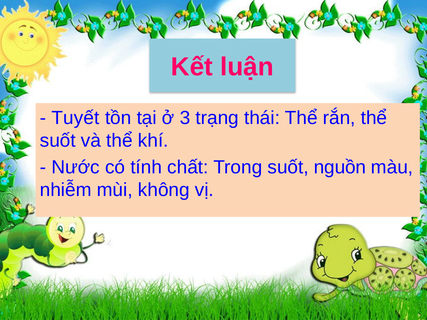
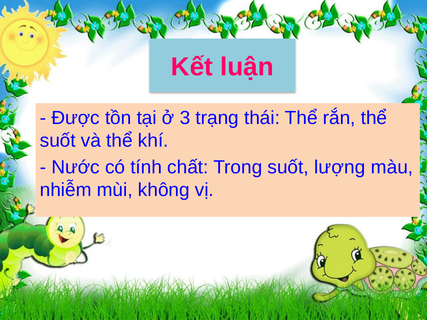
Tuyết: Tuyết -> Được
nguồn: nguồn -> lượng
